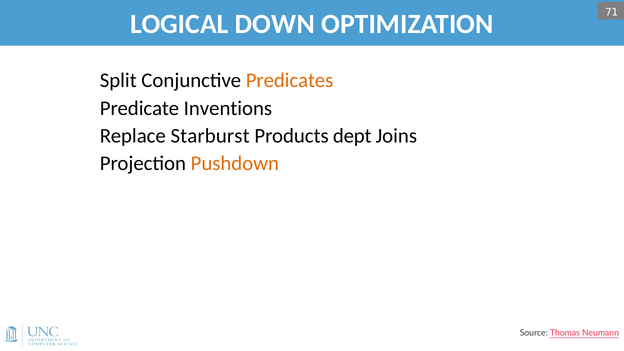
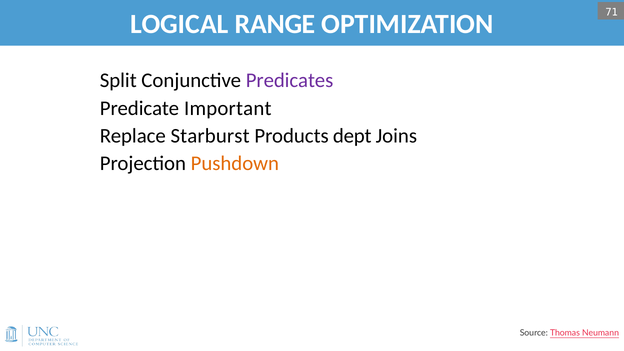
DOWN: DOWN -> RANGE
Predicates colour: orange -> purple
Inventions: Inventions -> Important
